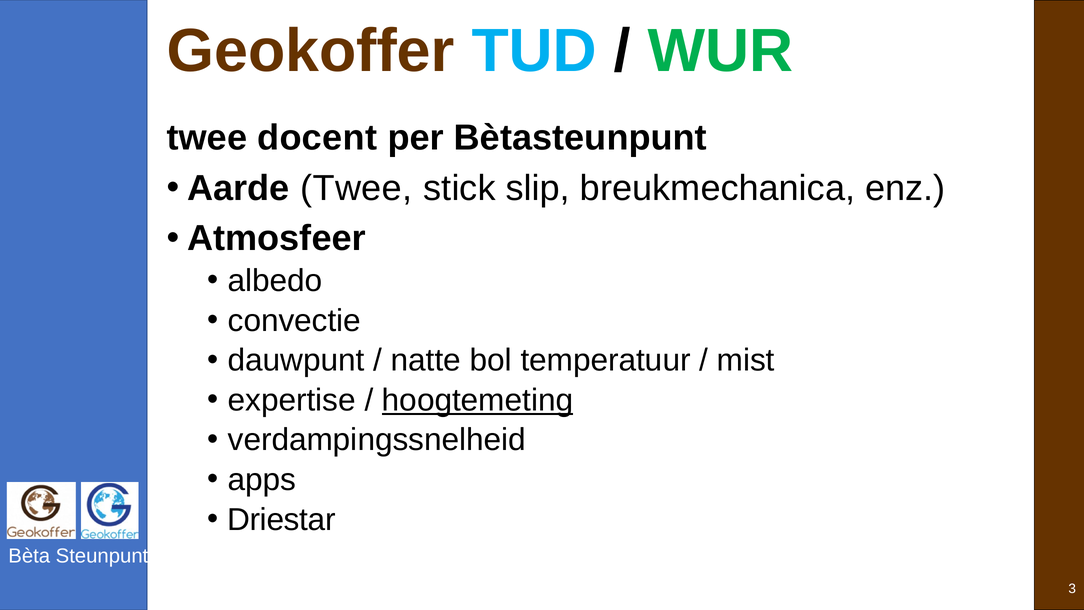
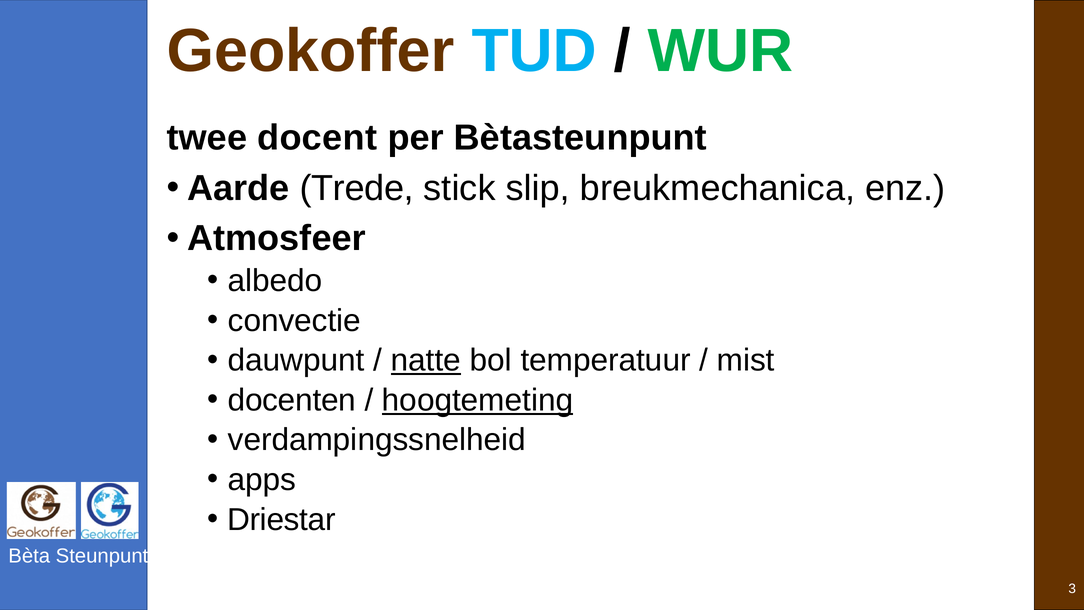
Aarde Twee: Twee -> Trede
natte underline: none -> present
expertise: expertise -> docenten
